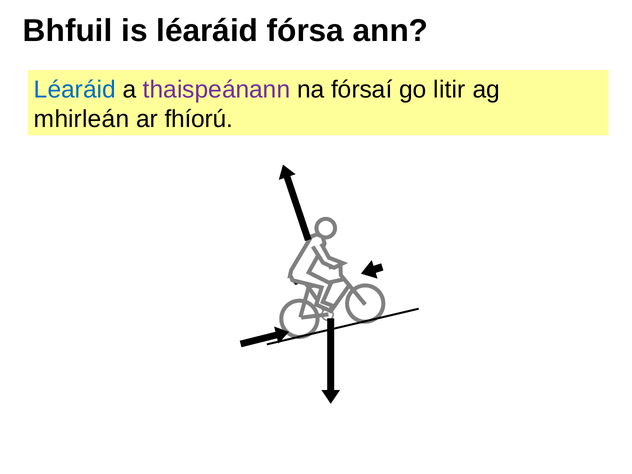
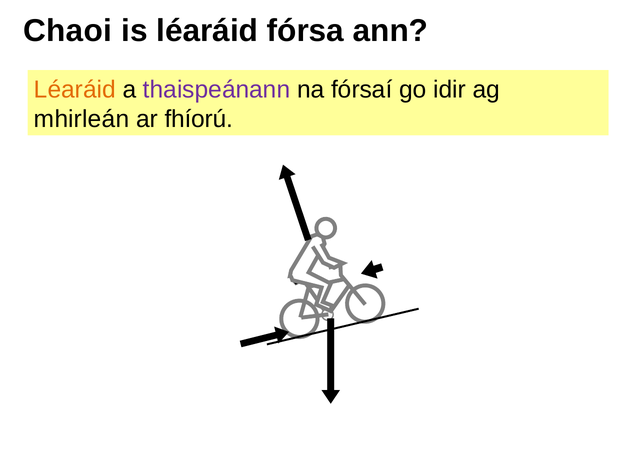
Bhfuil: Bhfuil -> Chaoi
Léaráid at (75, 90) colour: blue -> orange
litir: litir -> idir
